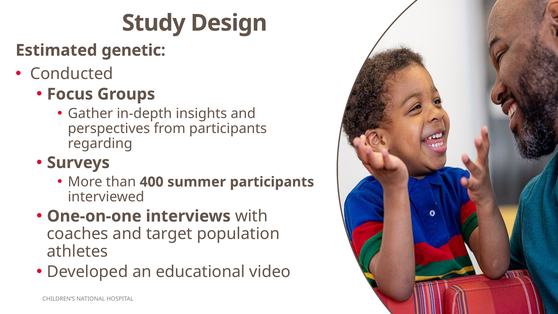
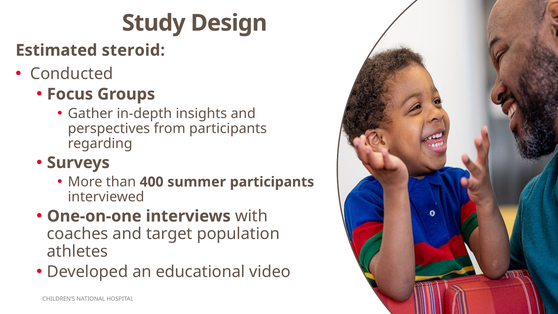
genetic: genetic -> steroid
